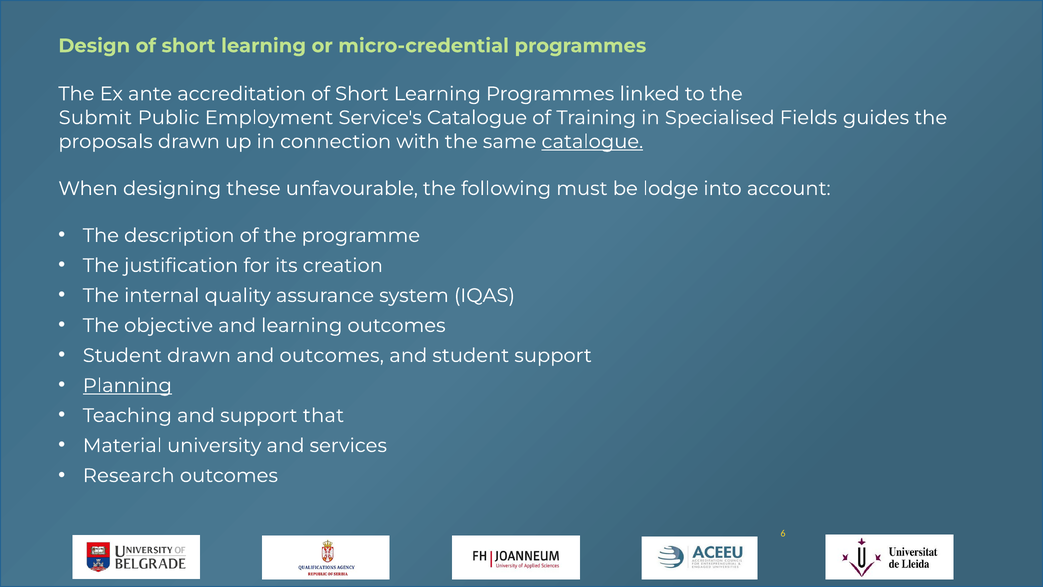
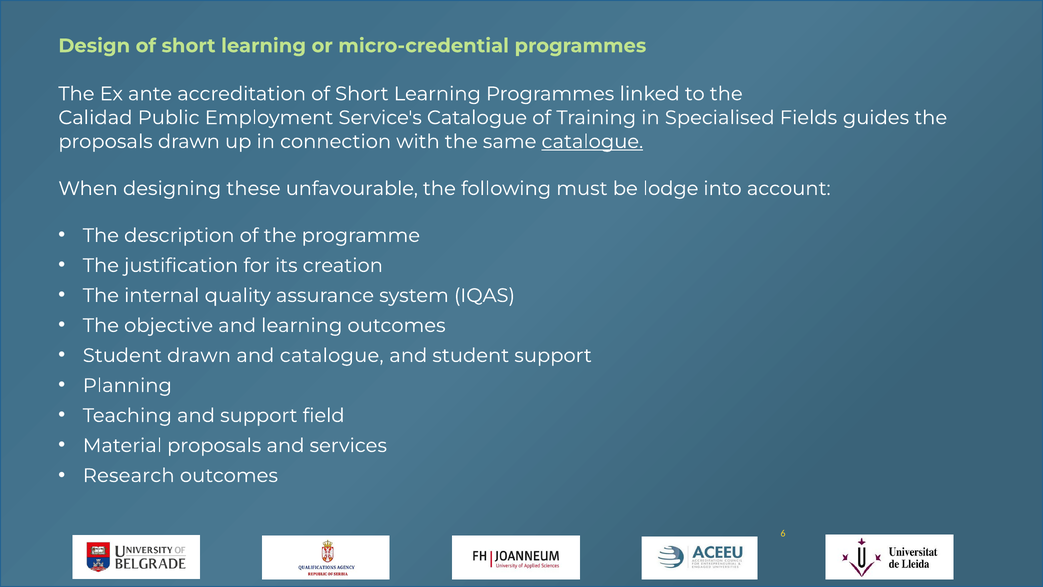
Submit: Submit -> Calidad
and outcomes: outcomes -> catalogue
Planning underline: present -> none
that: that -> field
Material university: university -> proposals
